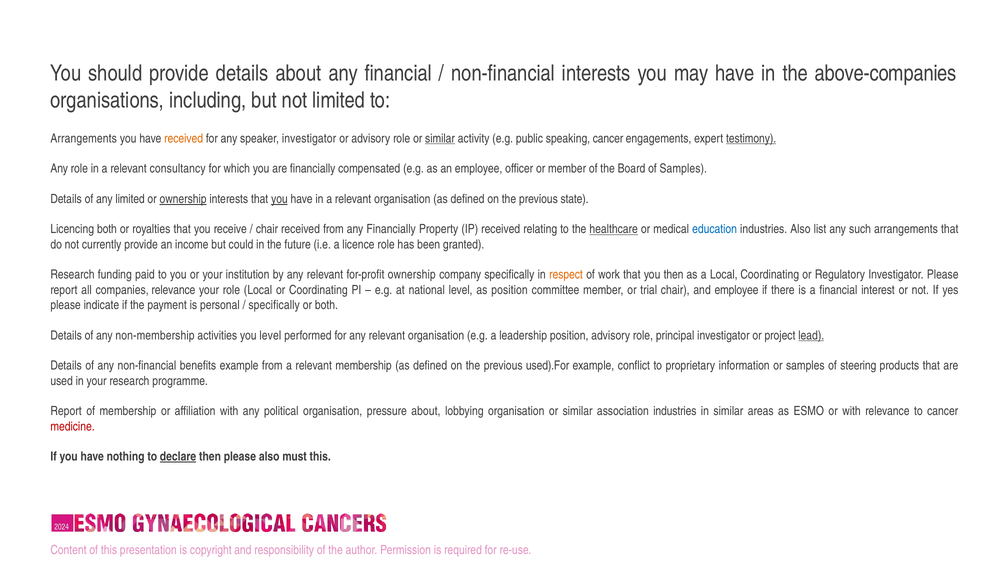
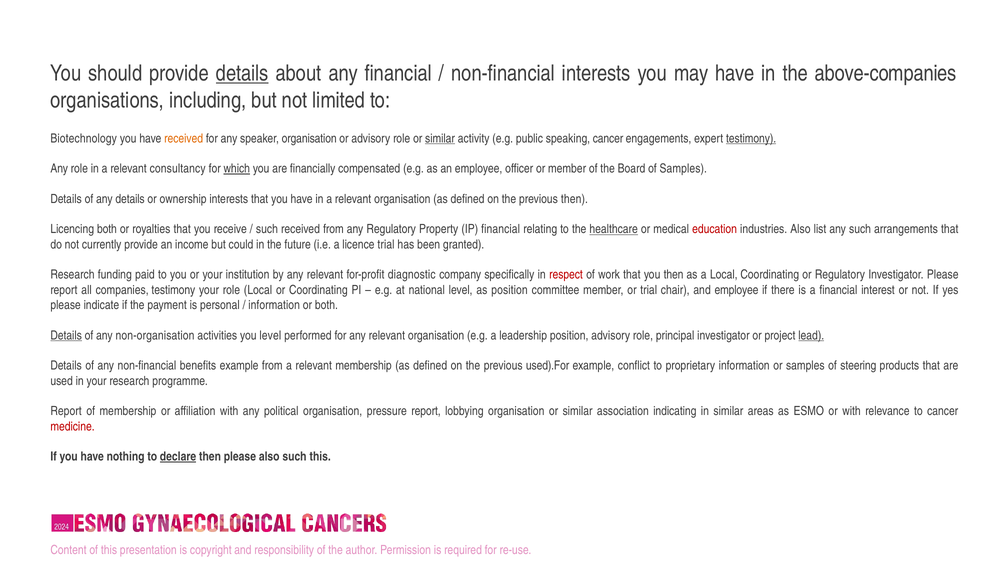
details at (242, 73) underline: none -> present
Arrangements at (84, 138): Arrangements -> Biotechnology
speaker investigator: investigator -> organisation
which underline: none -> present
any limited: limited -> details
ownership at (183, 199) underline: present -> none
you at (279, 199) underline: present -> none
previous state: state -> then
chair at (267, 229): chair -> such
any Financially: Financially -> Regulatory
IP received: received -> financial
education colour: blue -> red
licence role: role -> trial
for-profit ownership: ownership -> diagnostic
respect colour: orange -> red
companies relevance: relevance -> testimony
specifically at (274, 305): specifically -> information
Details at (66, 335) underline: none -> present
non-membership: non-membership -> non-organisation
pressure about: about -> report
association industries: industries -> indicating
also must: must -> such
